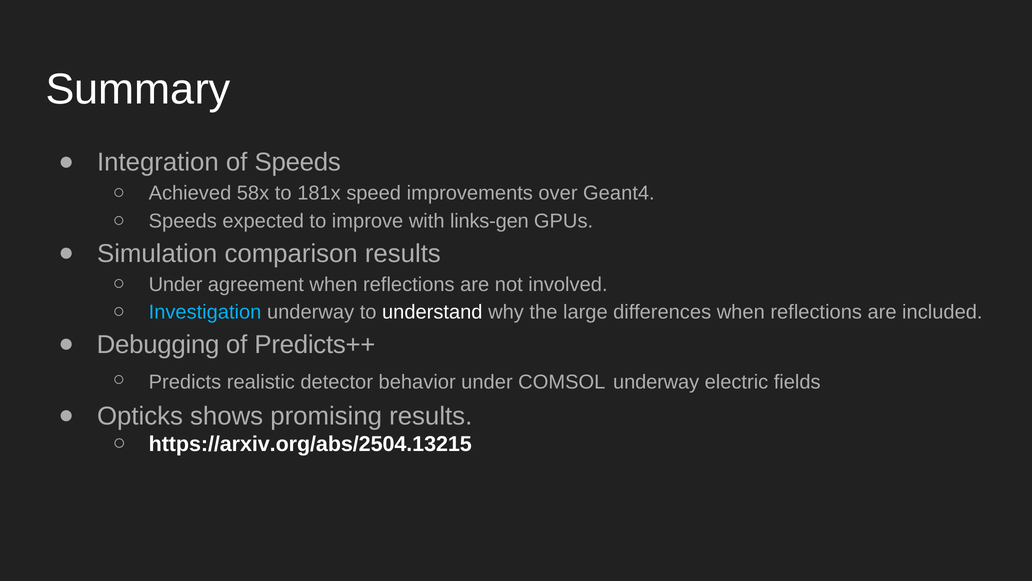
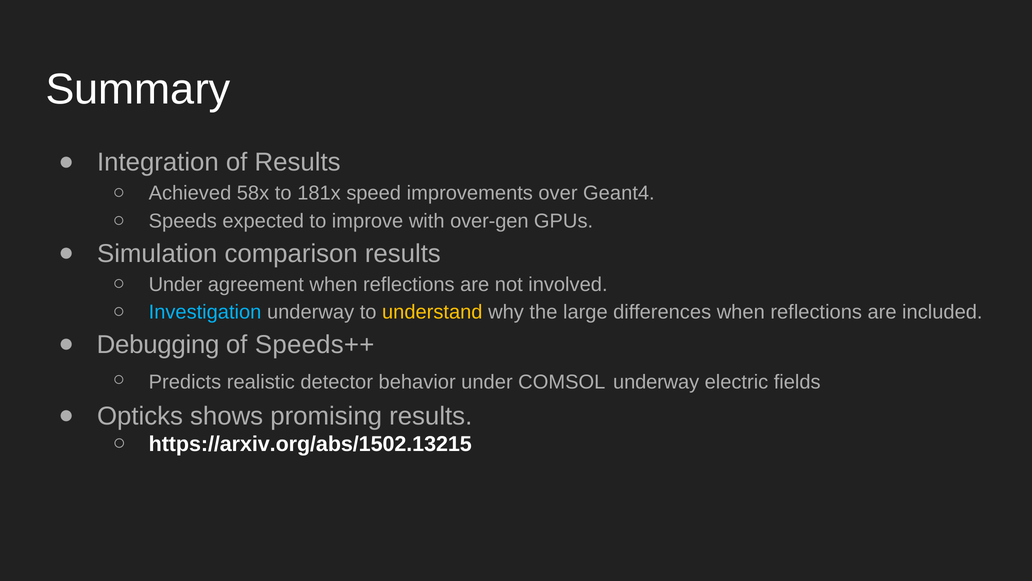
of Speeds: Speeds -> Results
links-gen: links-gen -> over-gen
understand colour: white -> yellow
Predicts++: Predicts++ -> Speeds++
https://arxiv.org/abs/2504.13215: https://arxiv.org/abs/2504.13215 -> https://arxiv.org/abs/1502.13215
